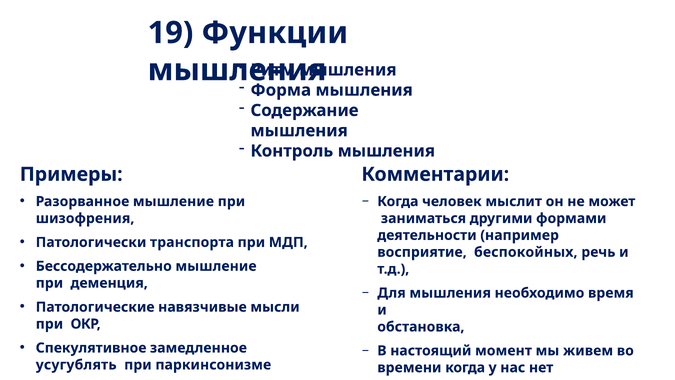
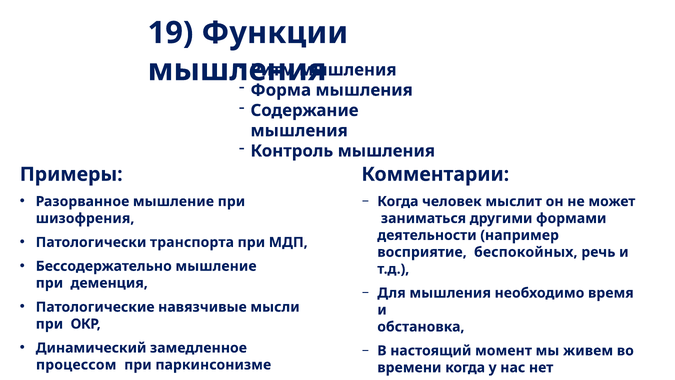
Спекулятивное: Спекулятивное -> Динамический
усугублять: усугублять -> процессом
